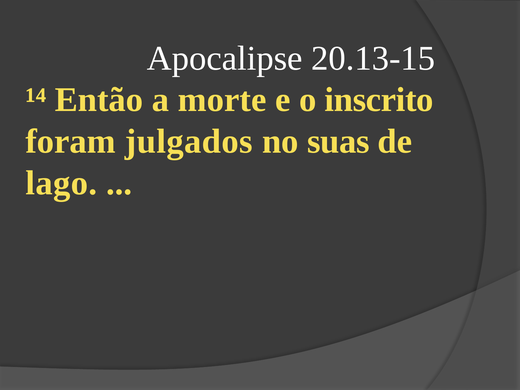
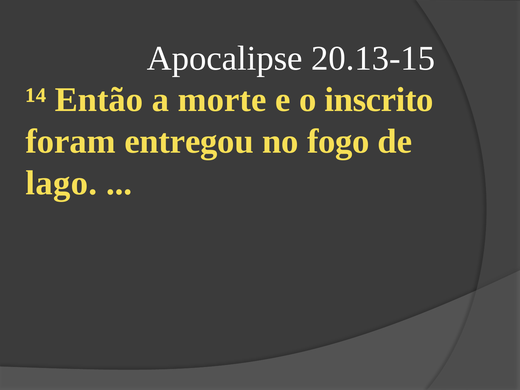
julgados: julgados -> entregou
suas: suas -> fogo
